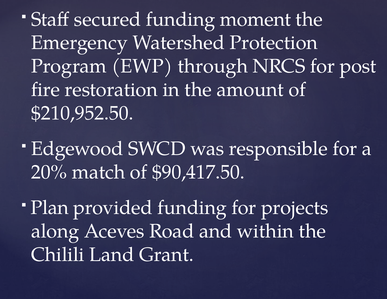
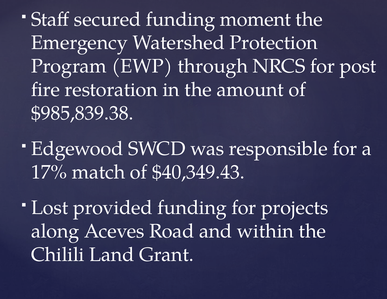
$210,952.50: $210,952.50 -> $985,839.38
20%: 20% -> 17%
$90,417.50: $90,417.50 -> $40,349.43
Plan: Plan -> Lost
